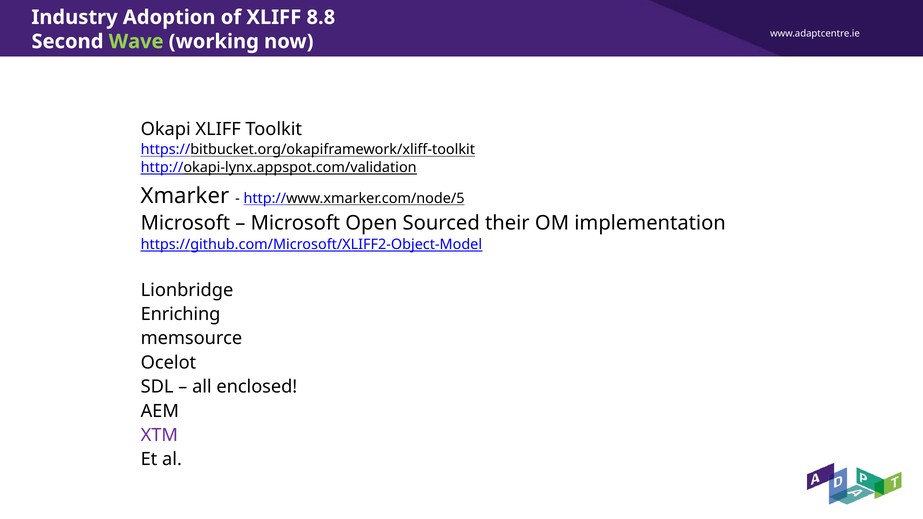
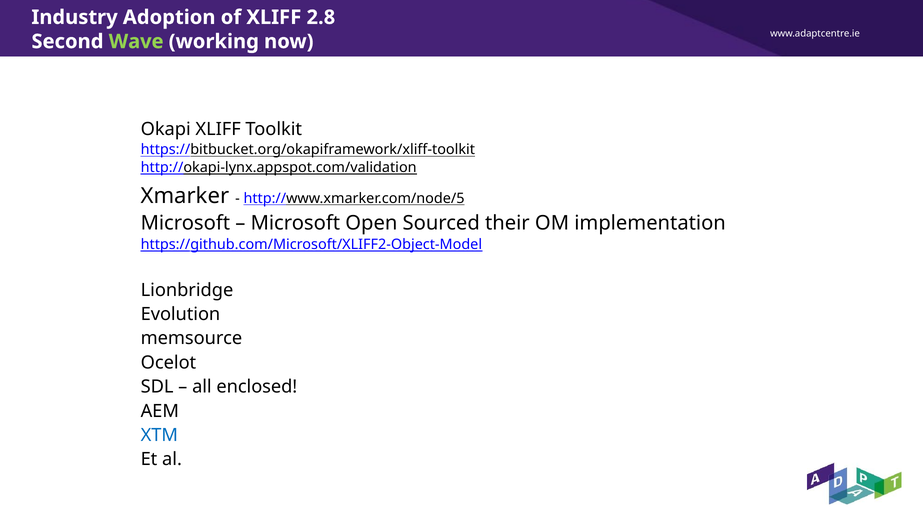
8.8: 8.8 -> 2.8
Enriching: Enriching -> Evolution
XTM colour: purple -> blue
